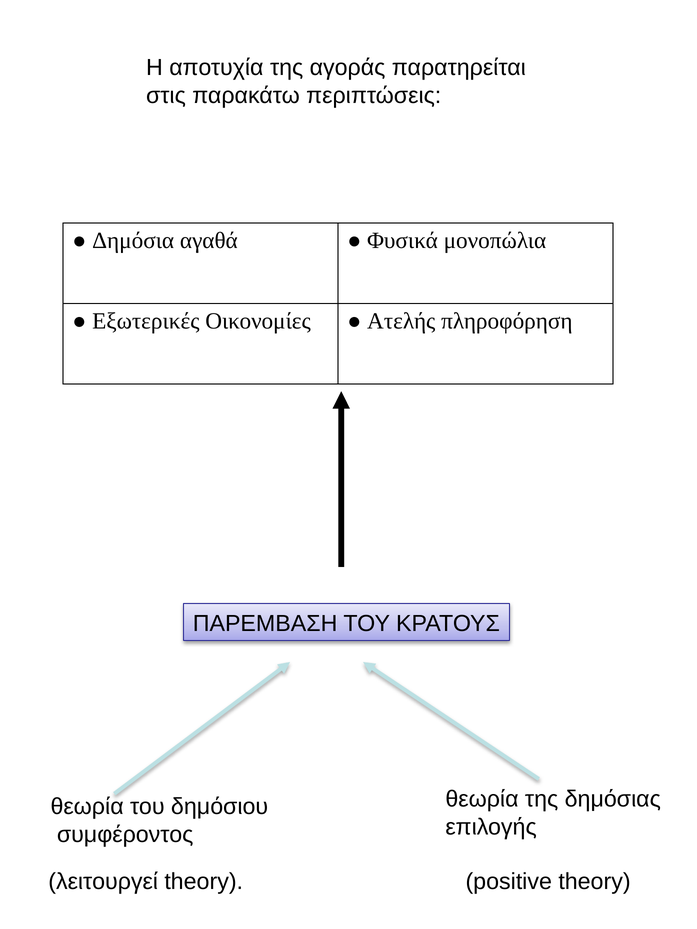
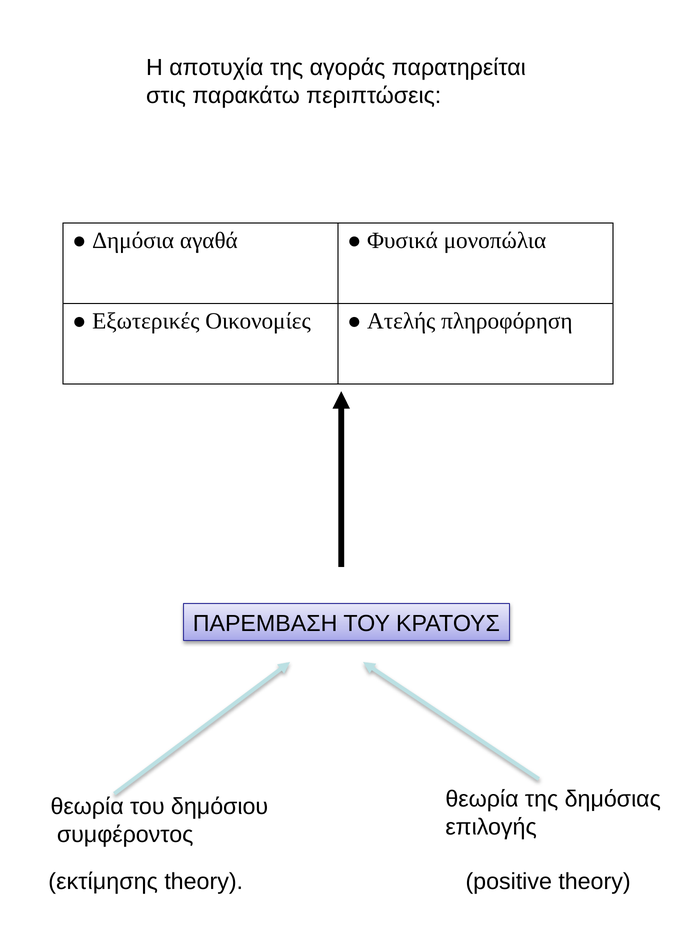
λειτουργεί: λειτουργεί -> εκτίμησης
